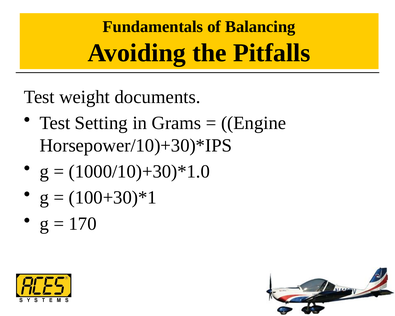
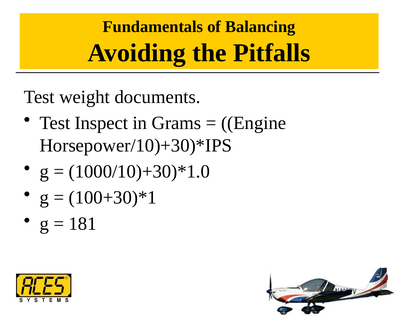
Setting: Setting -> Inspect
170: 170 -> 181
